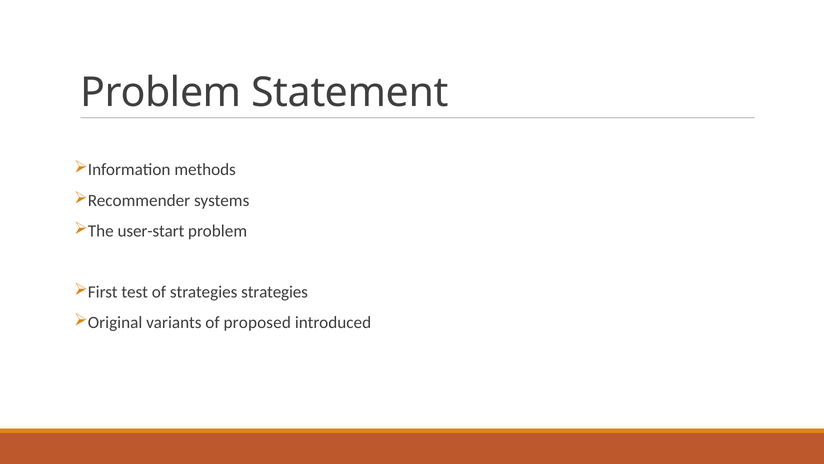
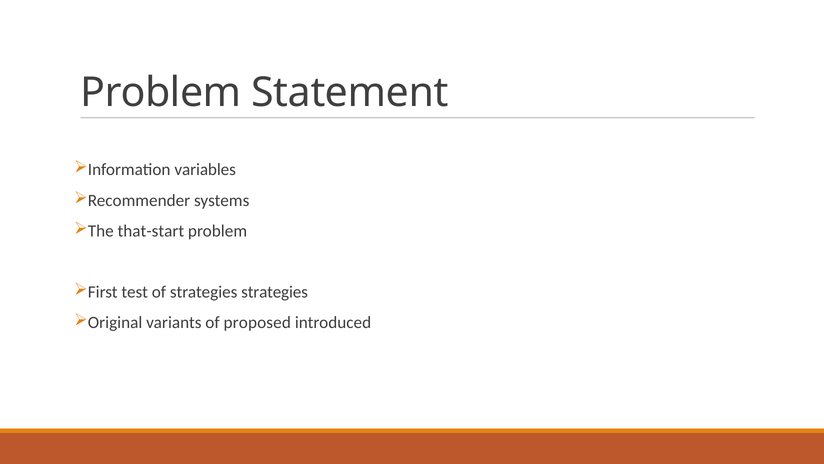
methods: methods -> variables
user-start: user-start -> that-start
